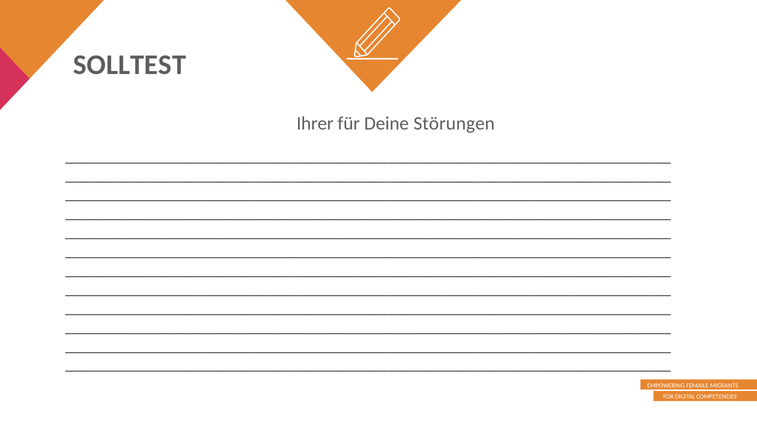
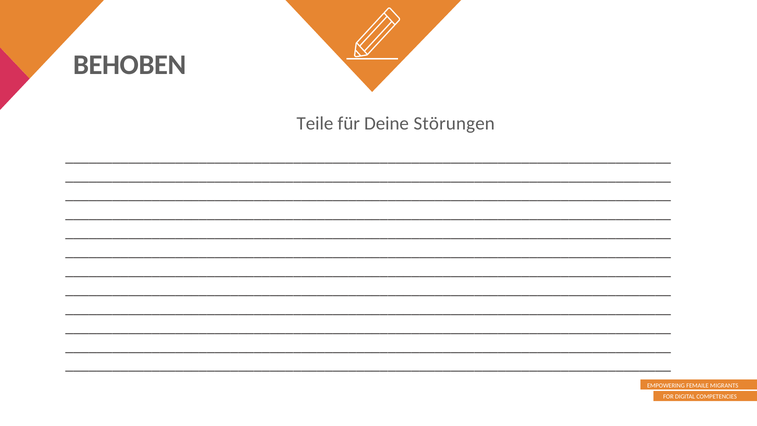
SOLLTEST: SOLLTEST -> BEHOBEN
Ihrer: Ihrer -> Teile
